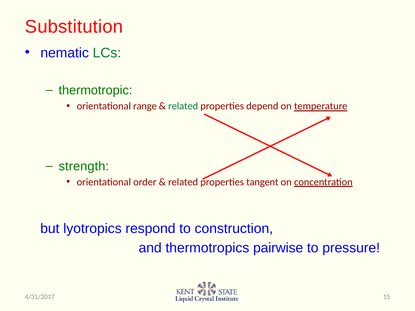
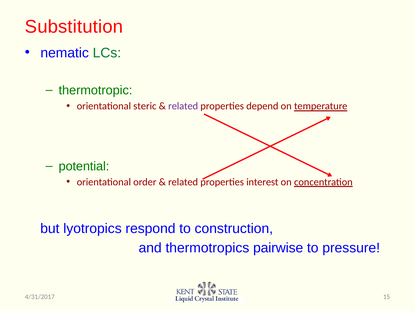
range: range -> steric
related at (183, 106) colour: green -> purple
strength: strength -> potential
tangent: tangent -> interest
